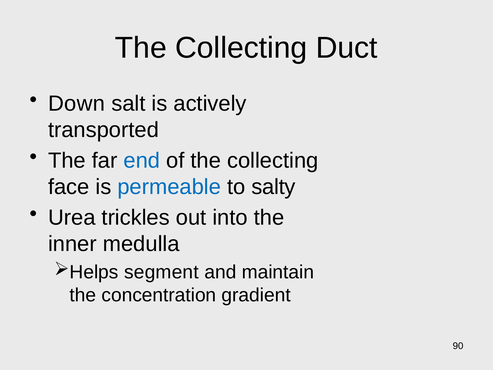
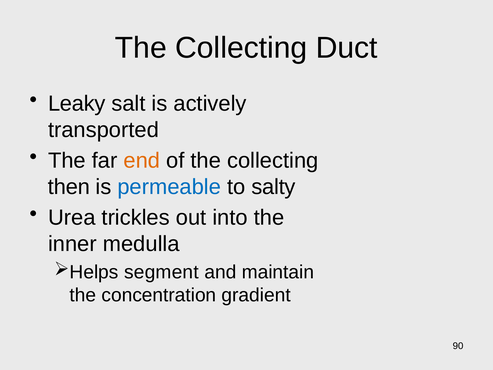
Down: Down -> Leaky
end colour: blue -> orange
face: face -> then
